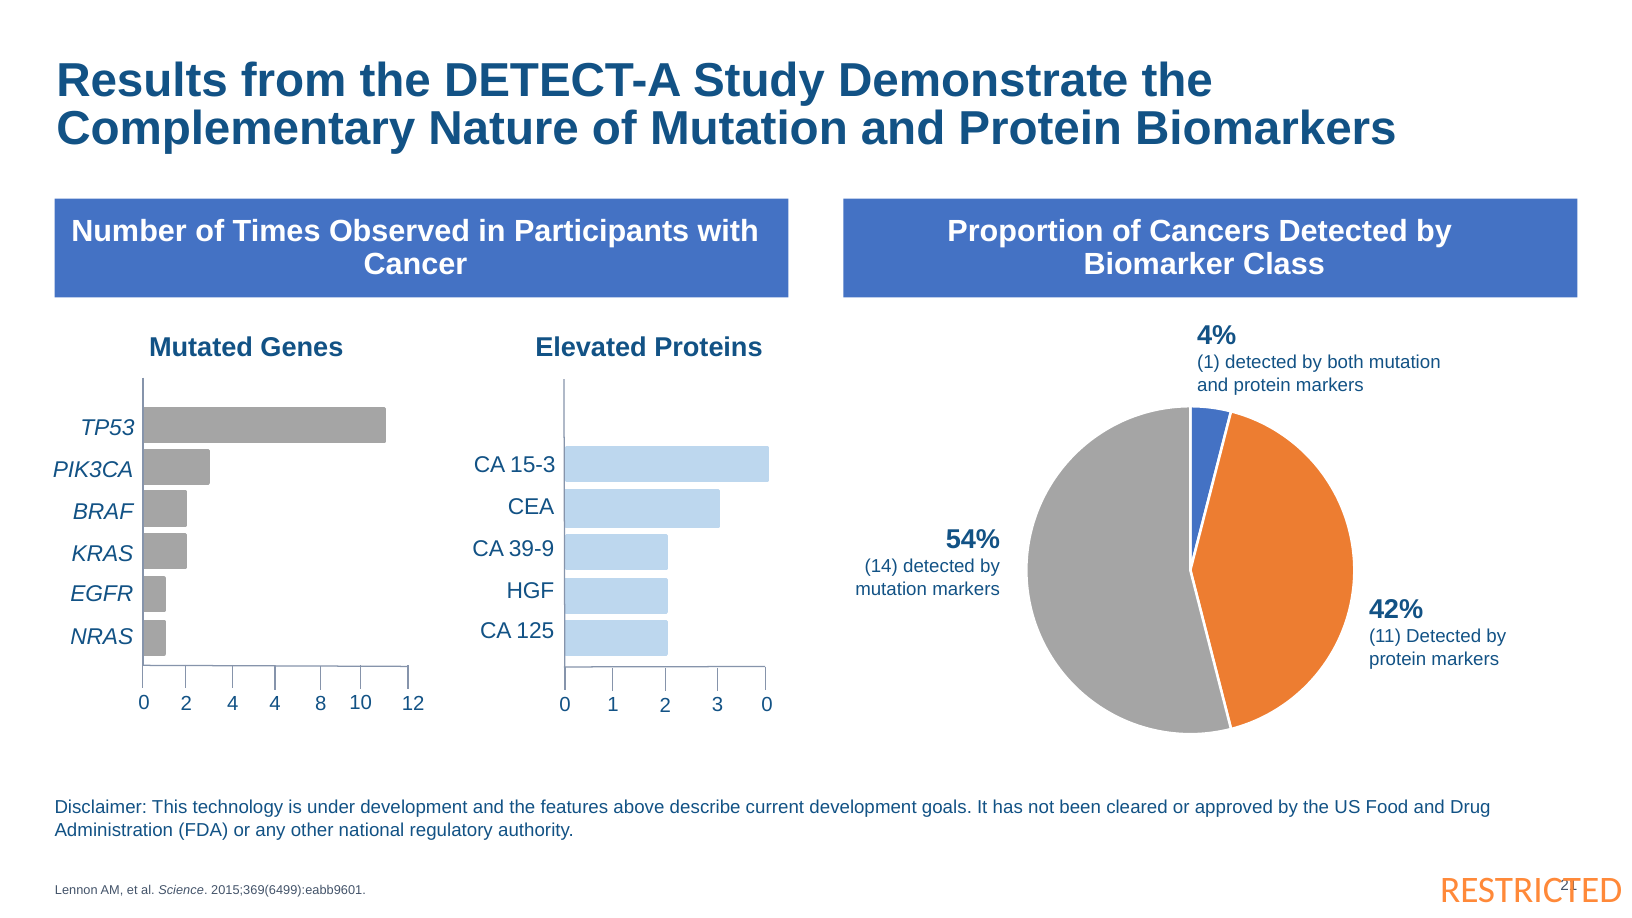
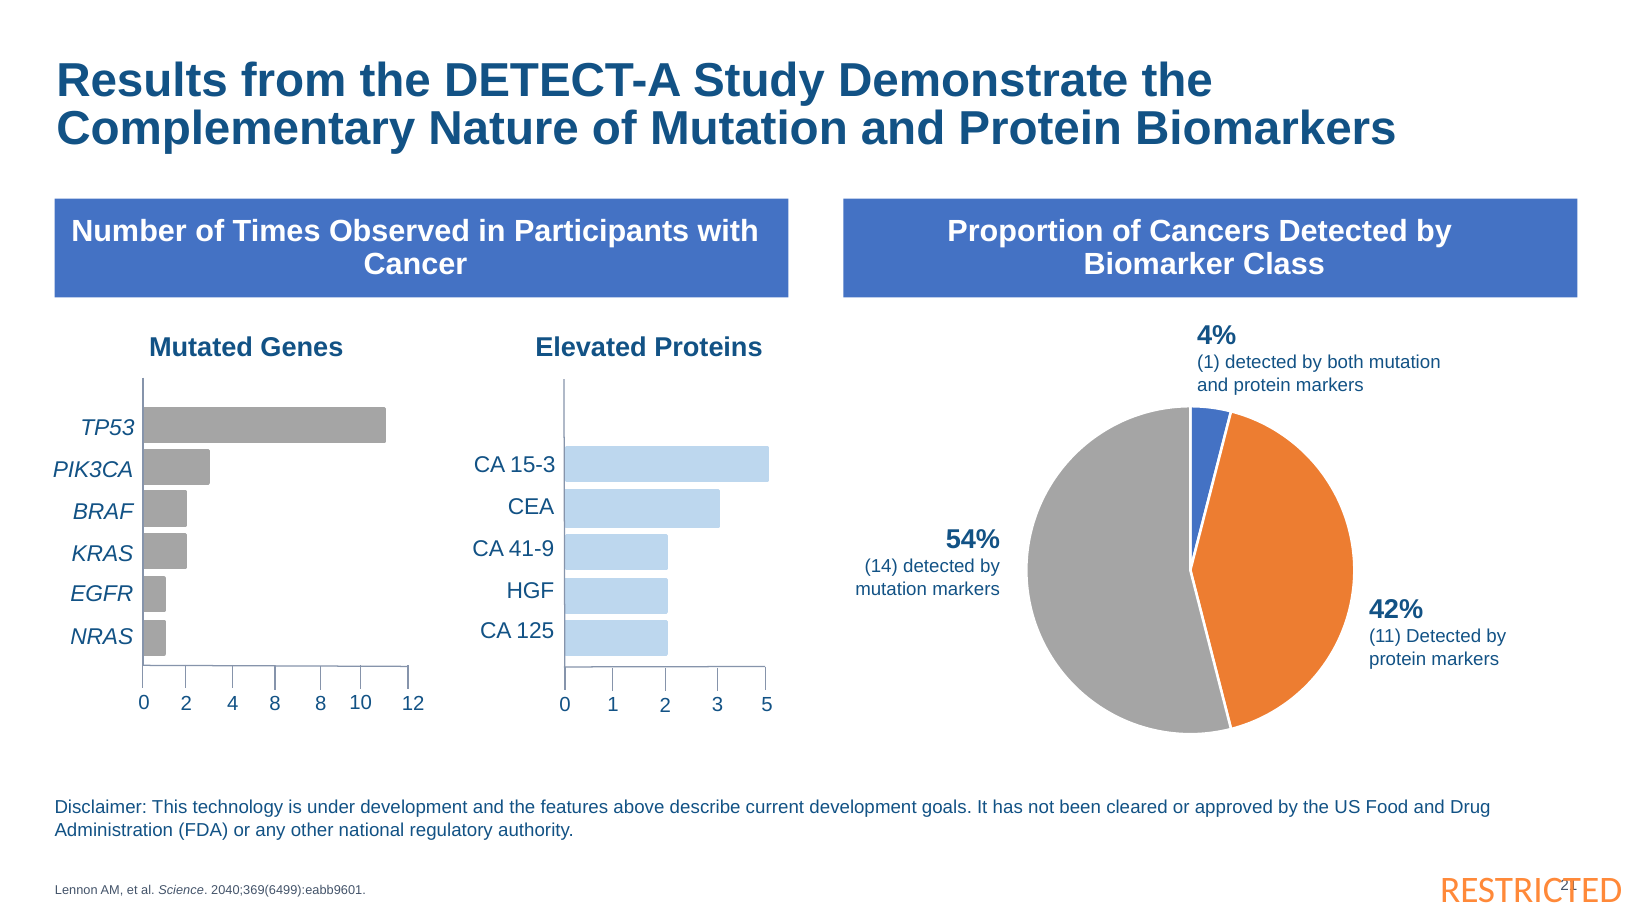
39-9: 39-9 -> 41-9
4 4: 4 -> 8
3 0: 0 -> 5
2015;369(6499):eabb9601: 2015;369(6499):eabb9601 -> 2040;369(6499):eabb9601
